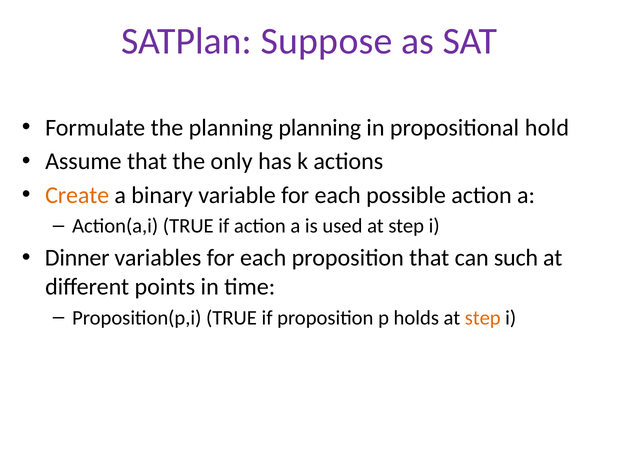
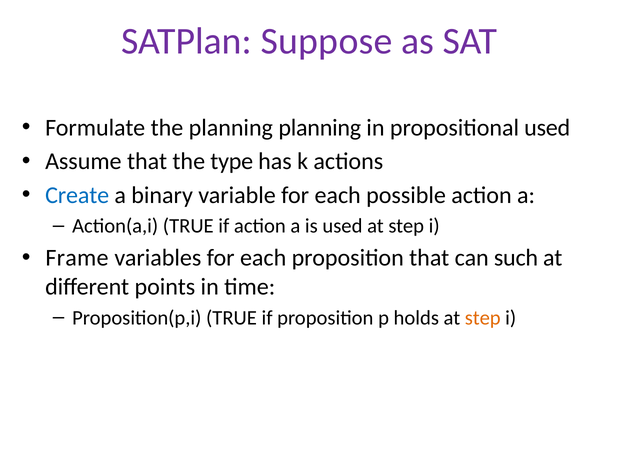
propositional hold: hold -> used
only: only -> type
Create colour: orange -> blue
Dinner: Dinner -> Frame
